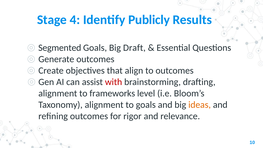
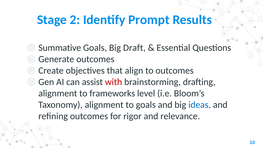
4: 4 -> 2
Publicly: Publicly -> Prompt
Segmented: Segmented -> Summative
ideas colour: orange -> blue
